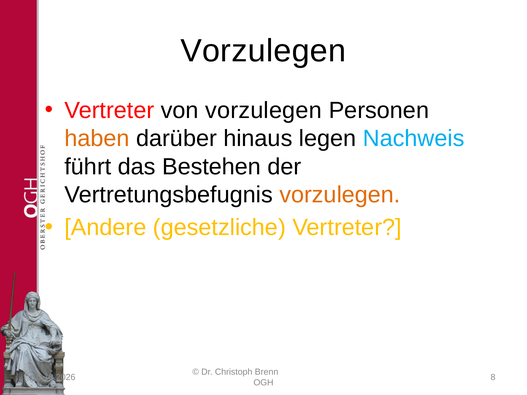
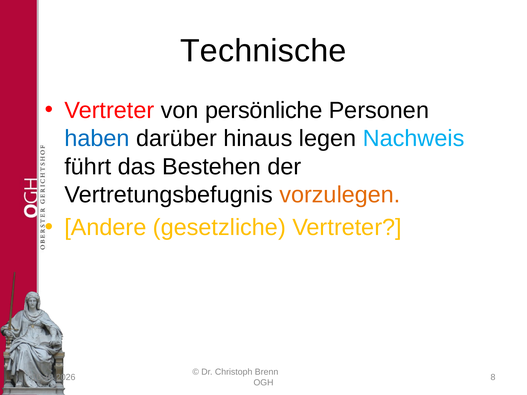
Vorzulegen at (263, 51): Vorzulegen -> Technische
von vorzulegen: vorzulegen -> persönliche
haben colour: orange -> blue
